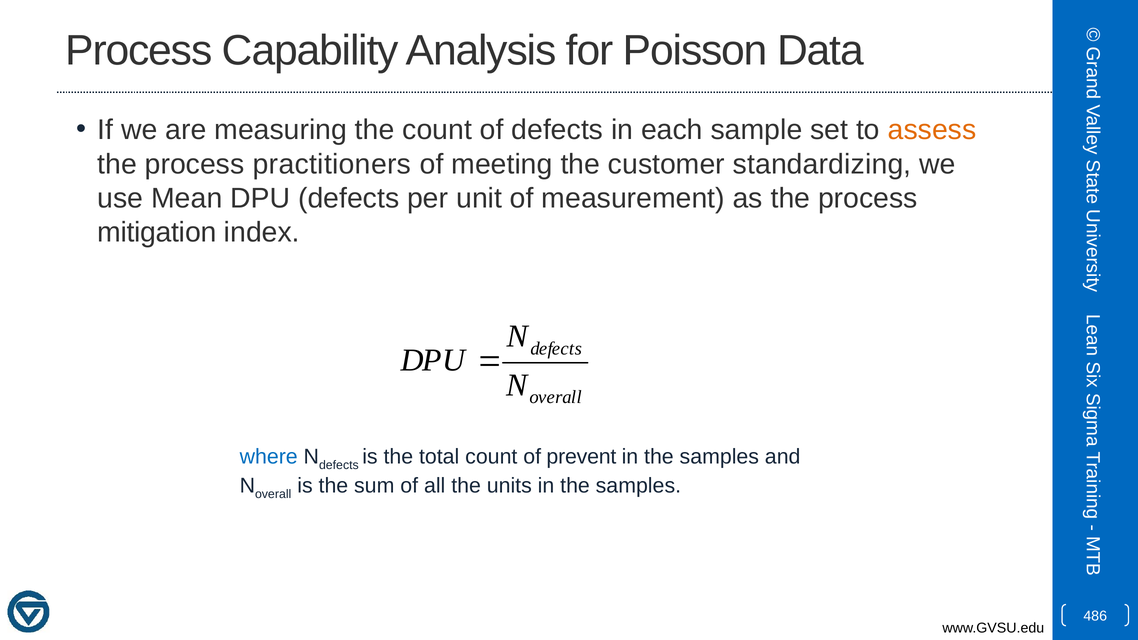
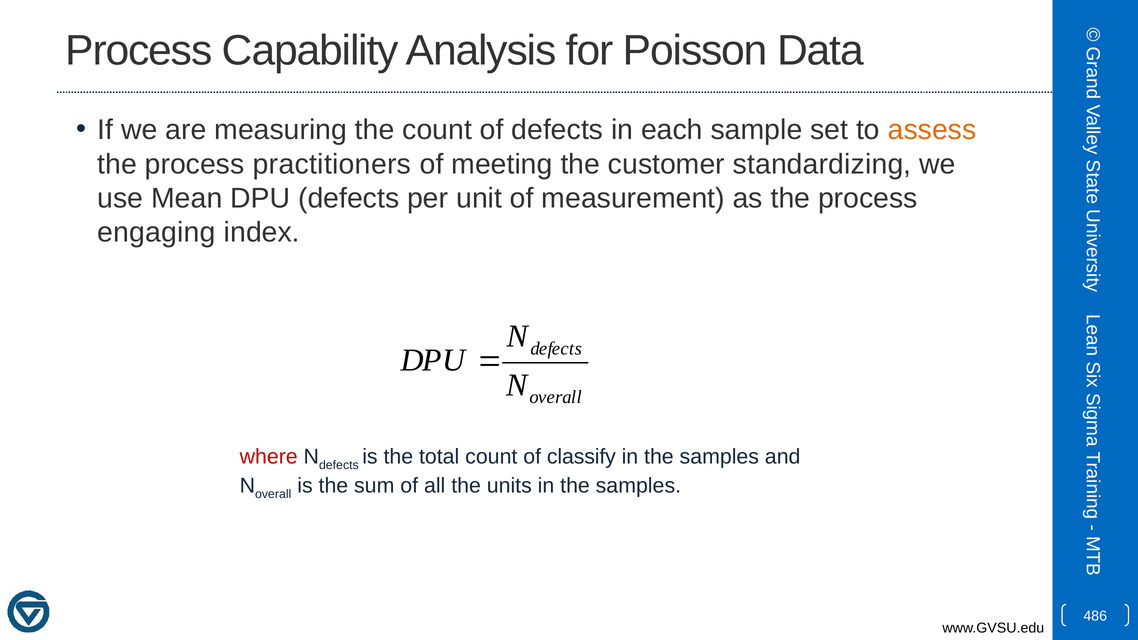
mitigation: mitigation -> engaging
where colour: blue -> red
prevent: prevent -> classify
